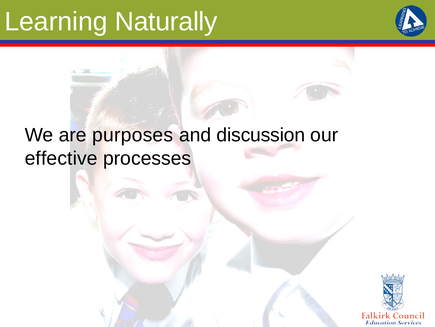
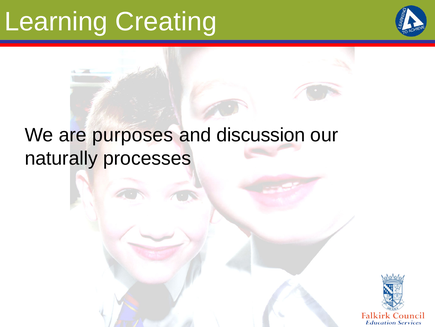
Naturally: Naturally -> Creating
effective: effective -> naturally
